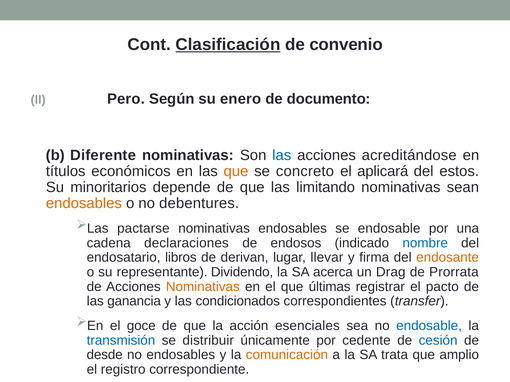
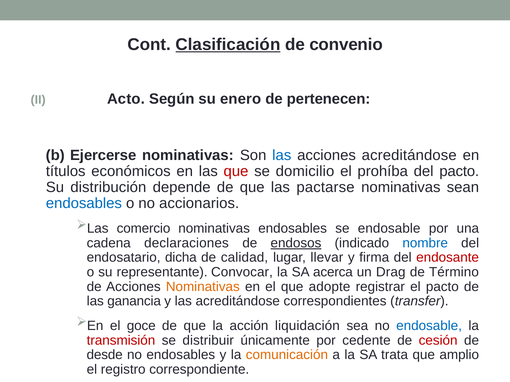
Pero: Pero -> Acto
documento: documento -> pertenecen
Diferente: Diferente -> Ejercerse
que at (236, 171) colour: orange -> red
concreto: concreto -> domicilio
aplicará: aplicará -> prohíba
del estos: estos -> pacto
minoritarios: minoritarios -> distribución
limitando: limitando -> pactarse
endosables at (84, 204) colour: orange -> blue
debentures: debentures -> accionarios
pactarse: pactarse -> comercio
endosos underline: none -> present
libros: libros -> dicha
derivan: derivan -> calidad
endosante colour: orange -> red
Dividendo: Dividendo -> Convocar
Prorrata: Prorrata -> Término
últimas: últimas -> adopte
las condicionados: condicionados -> acreditándose
esenciales: esenciales -> liquidación
transmisión colour: blue -> red
cesión colour: blue -> red
